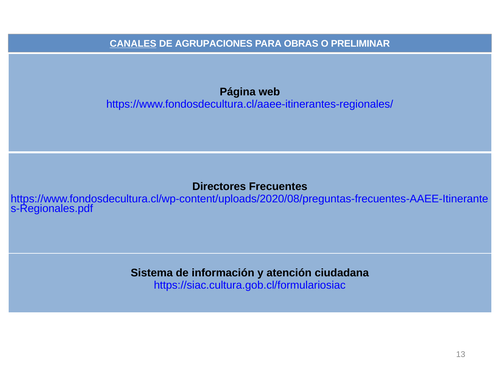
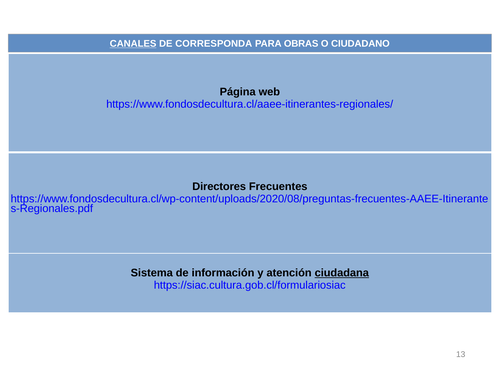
AGRUPACIONES: AGRUPACIONES -> CORRESPONDA
PRELIMINAR: PRELIMINAR -> CIUDADANO
ciudadana underline: none -> present
